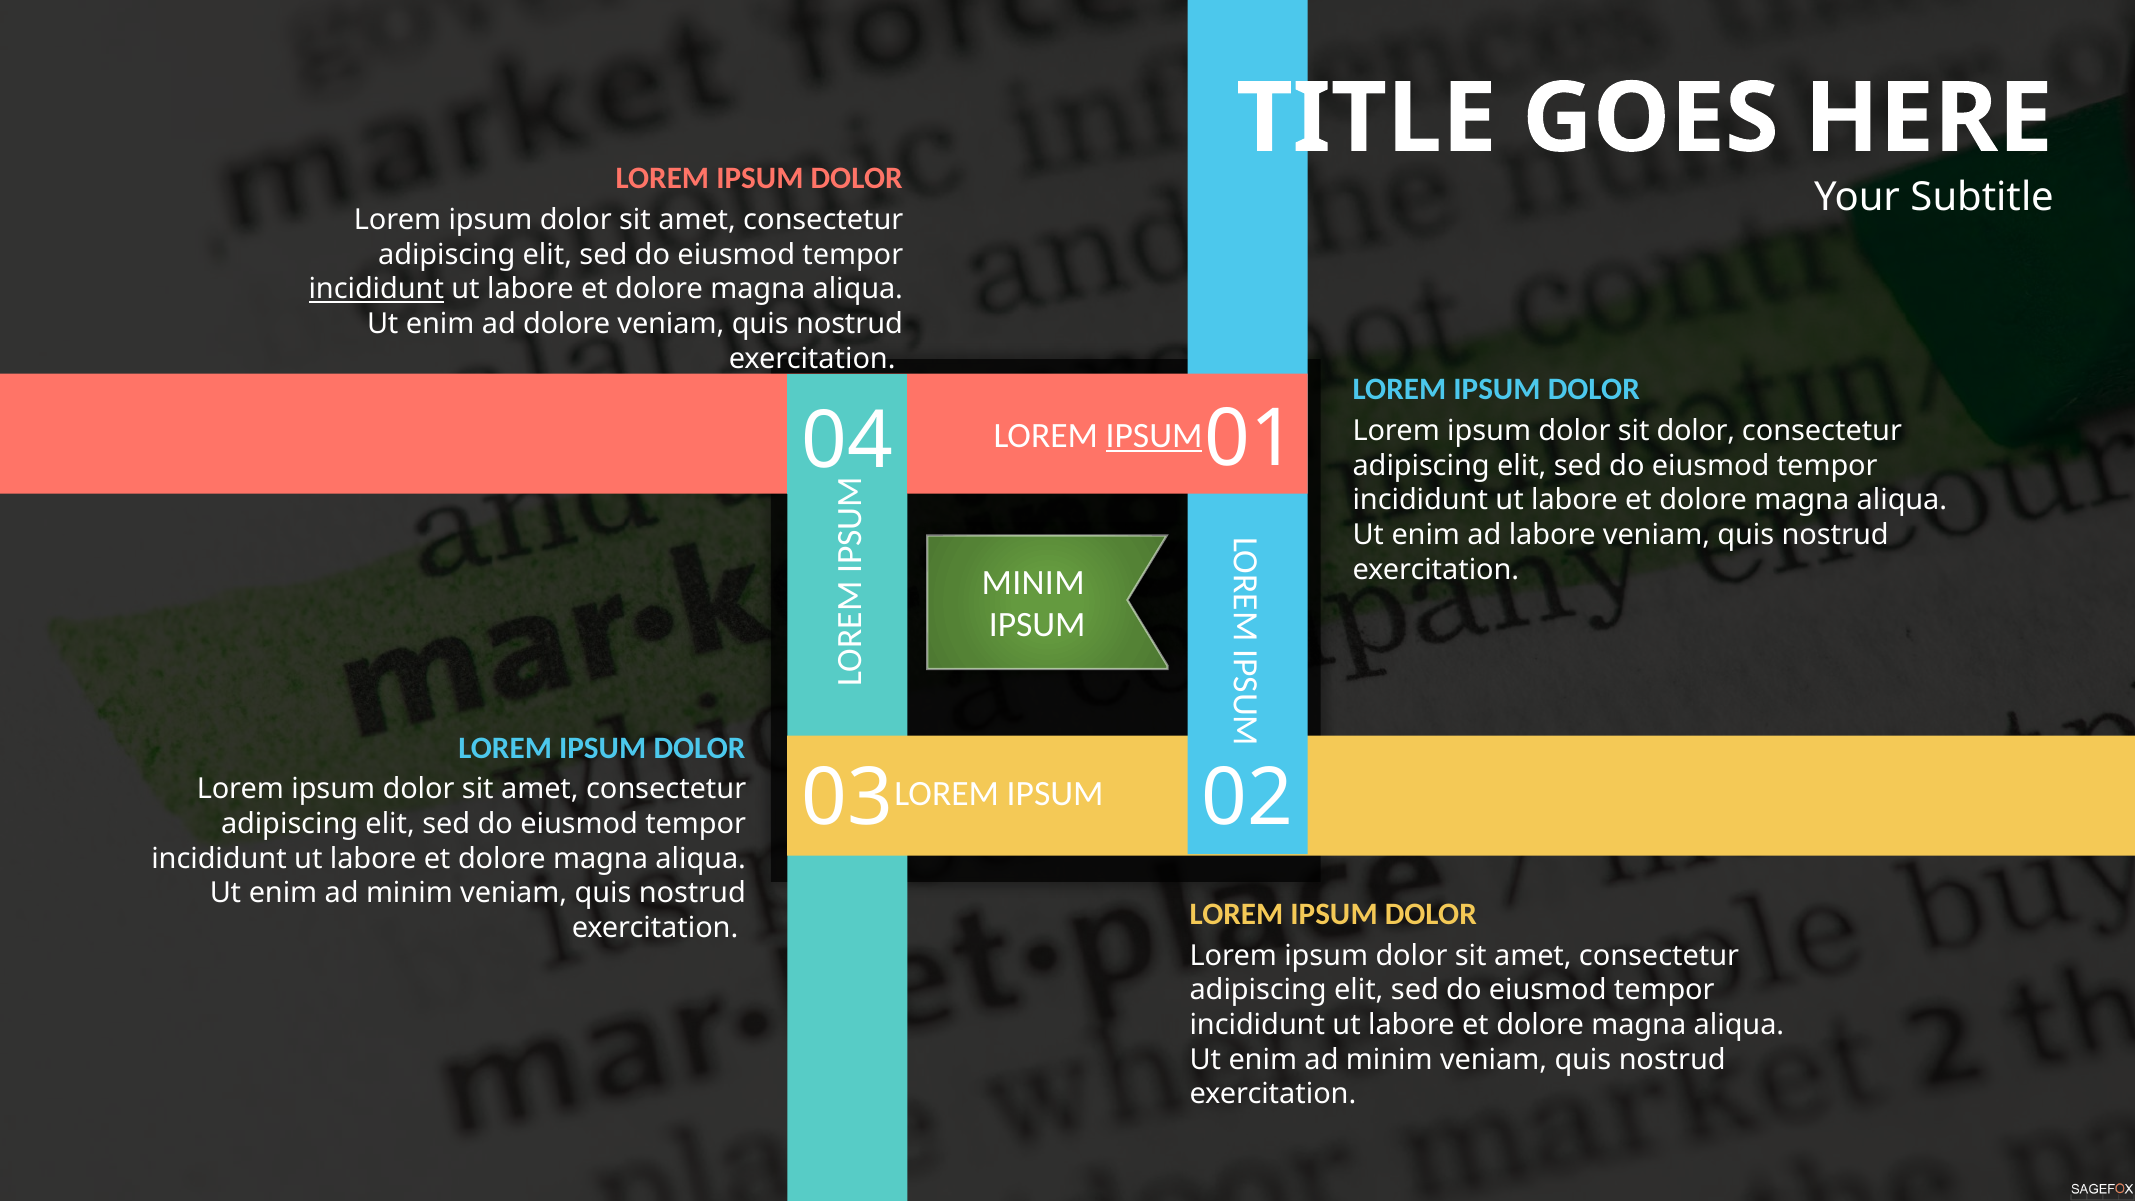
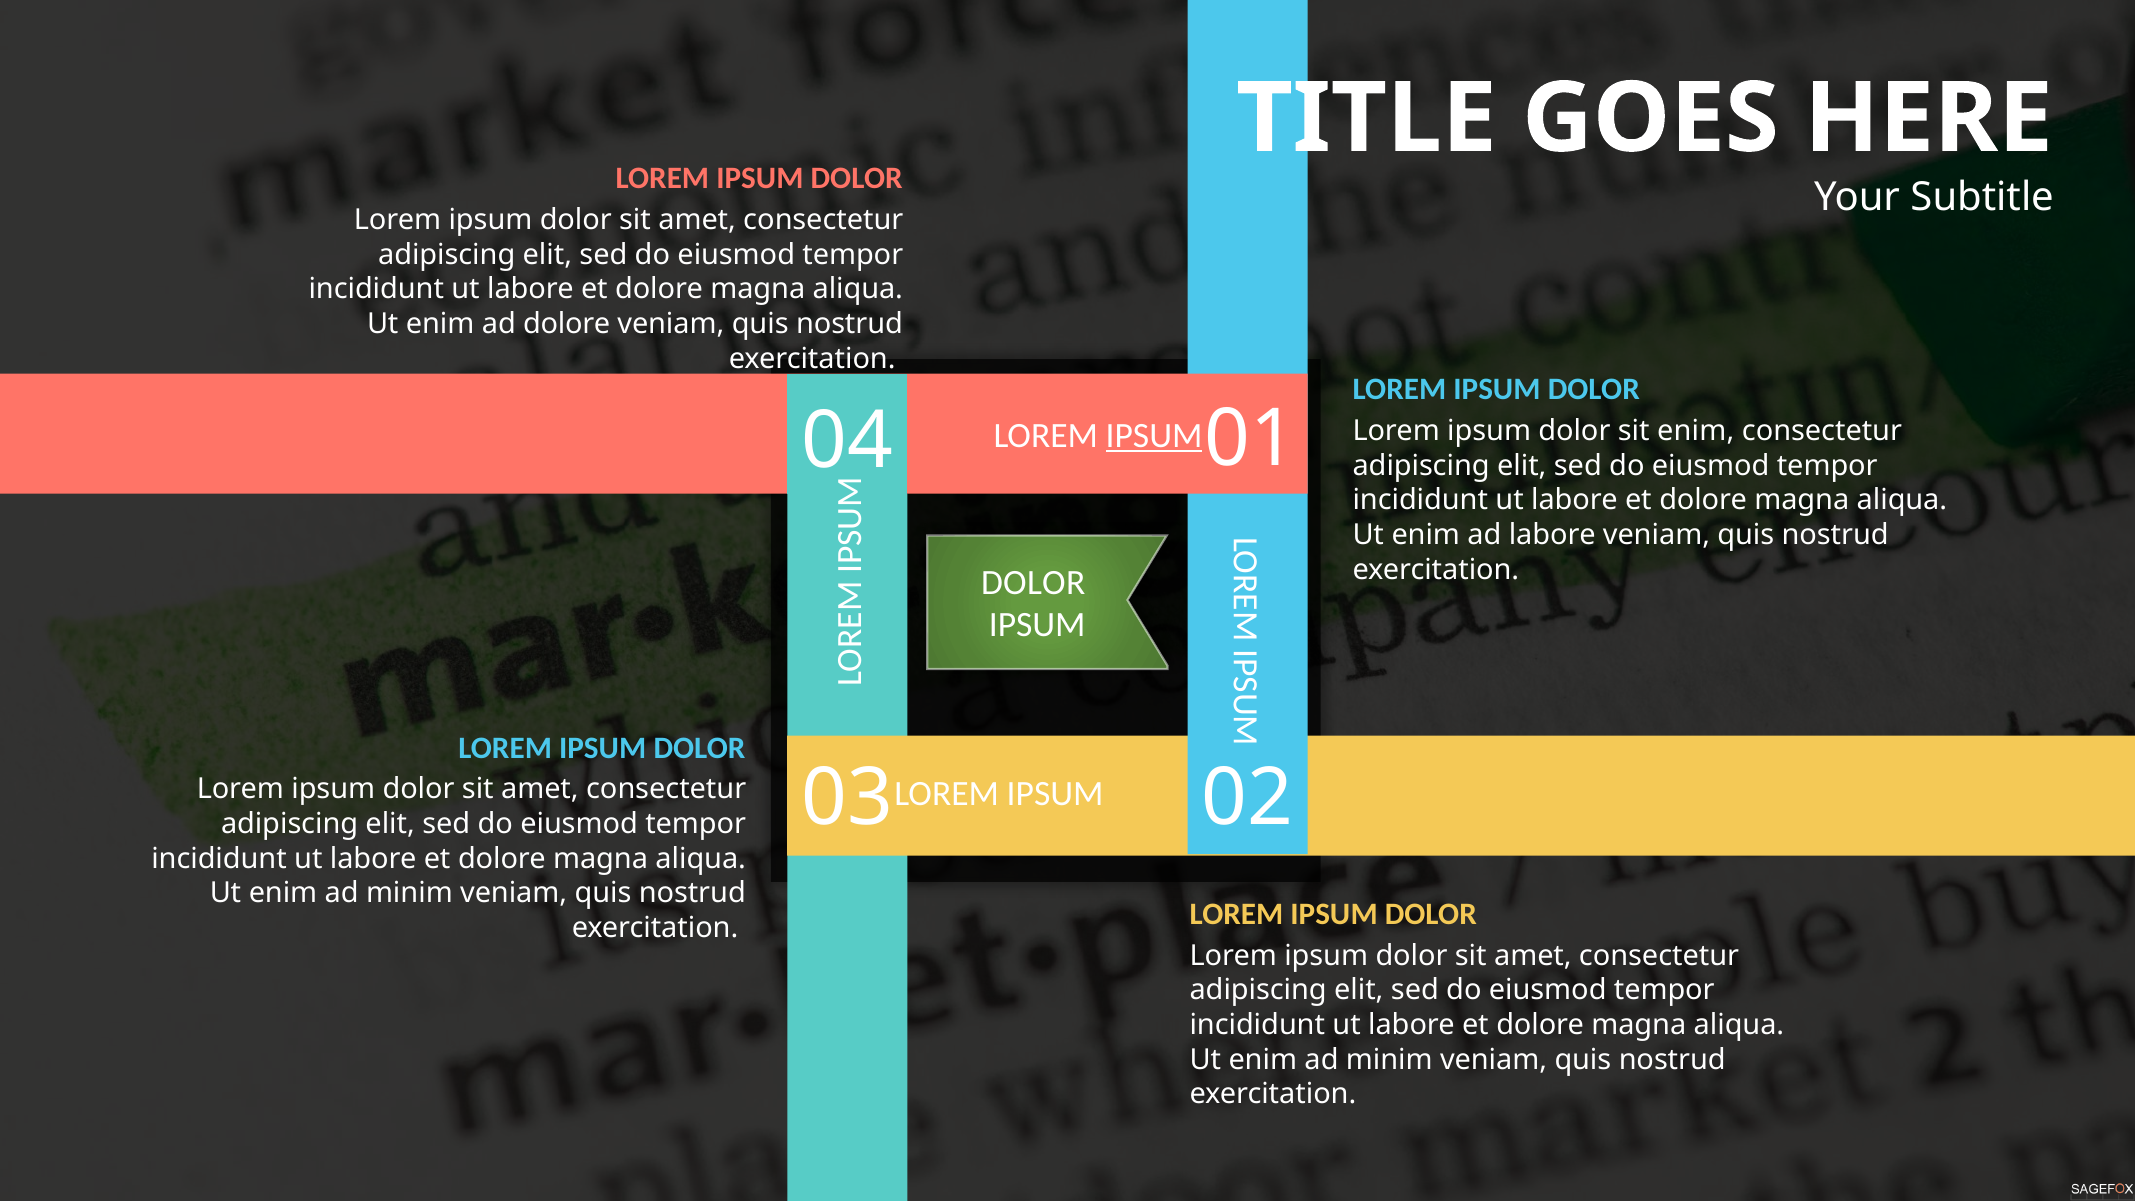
incididunt at (376, 289) underline: present -> none
sit dolor: dolor -> enim
MINIM at (1033, 582): MINIM -> DOLOR
